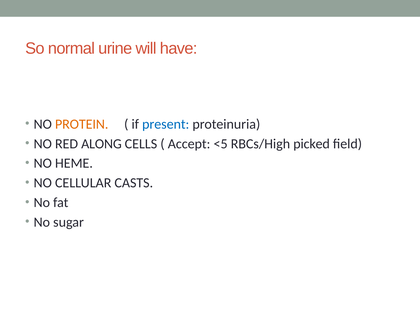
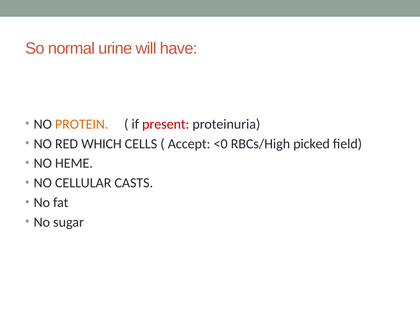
present colour: blue -> red
ALONG: ALONG -> WHICH
<5: <5 -> <0
